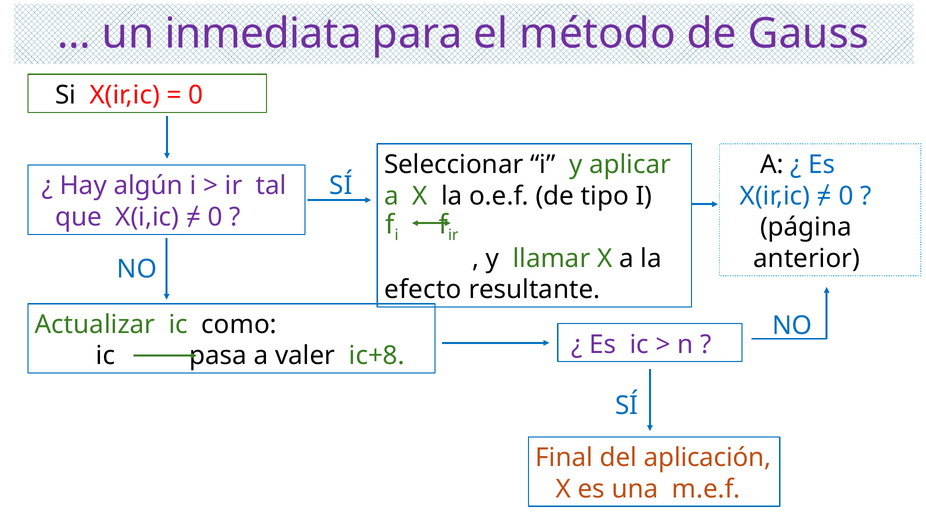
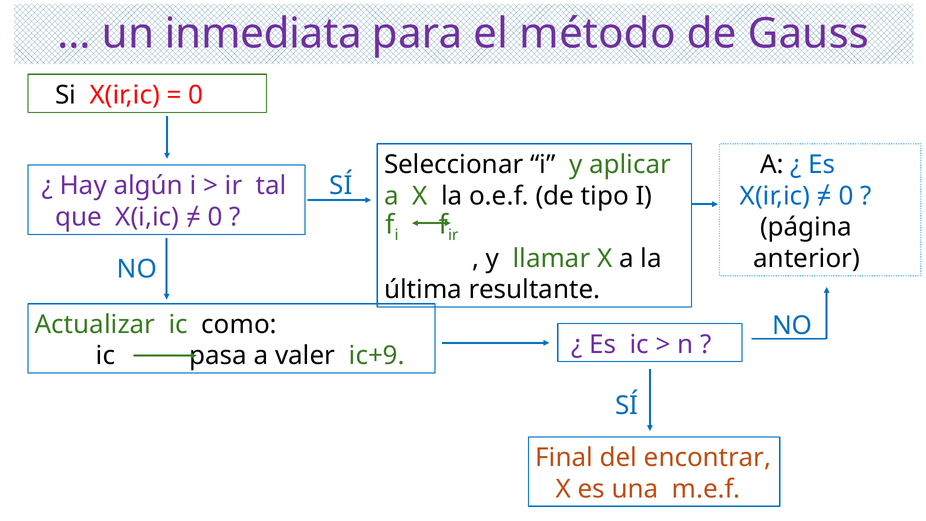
efecto: efecto -> última
ic+8: ic+8 -> ic+9
aplicación: aplicación -> encontrar
